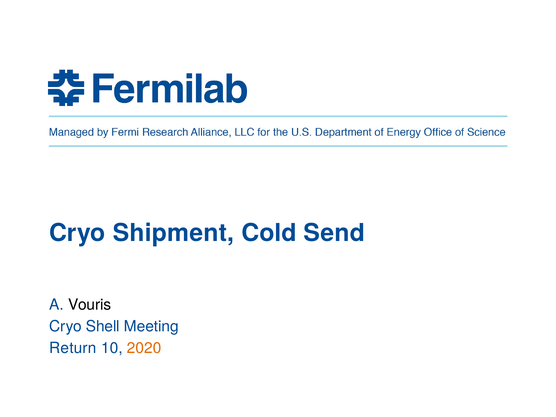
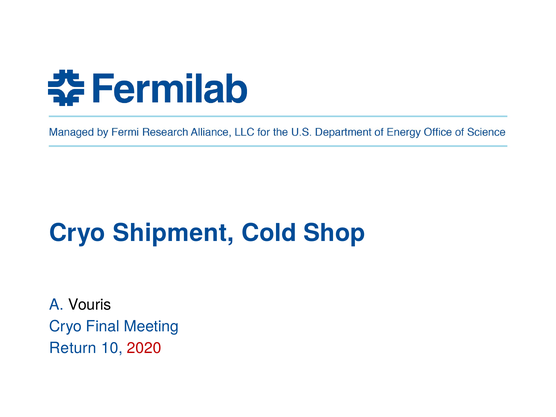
Send: Send -> Shop
Shell: Shell -> Final
2020 colour: orange -> red
